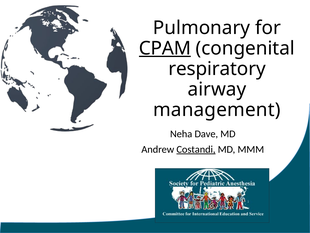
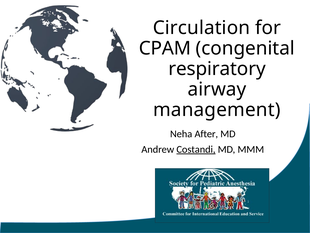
Pulmonary: Pulmonary -> Circulation
CPAM underline: present -> none
Dave: Dave -> After
